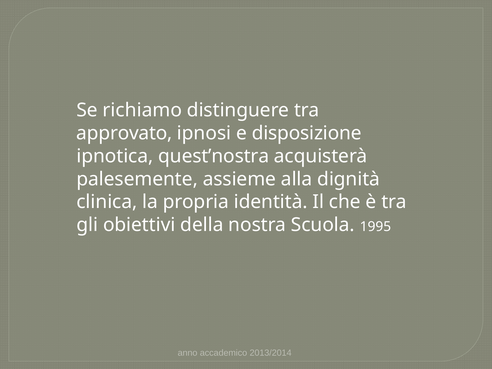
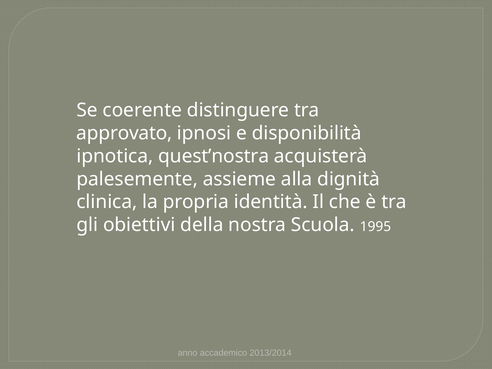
richiamo: richiamo -> coerente
disposizione: disposizione -> disponibilità
